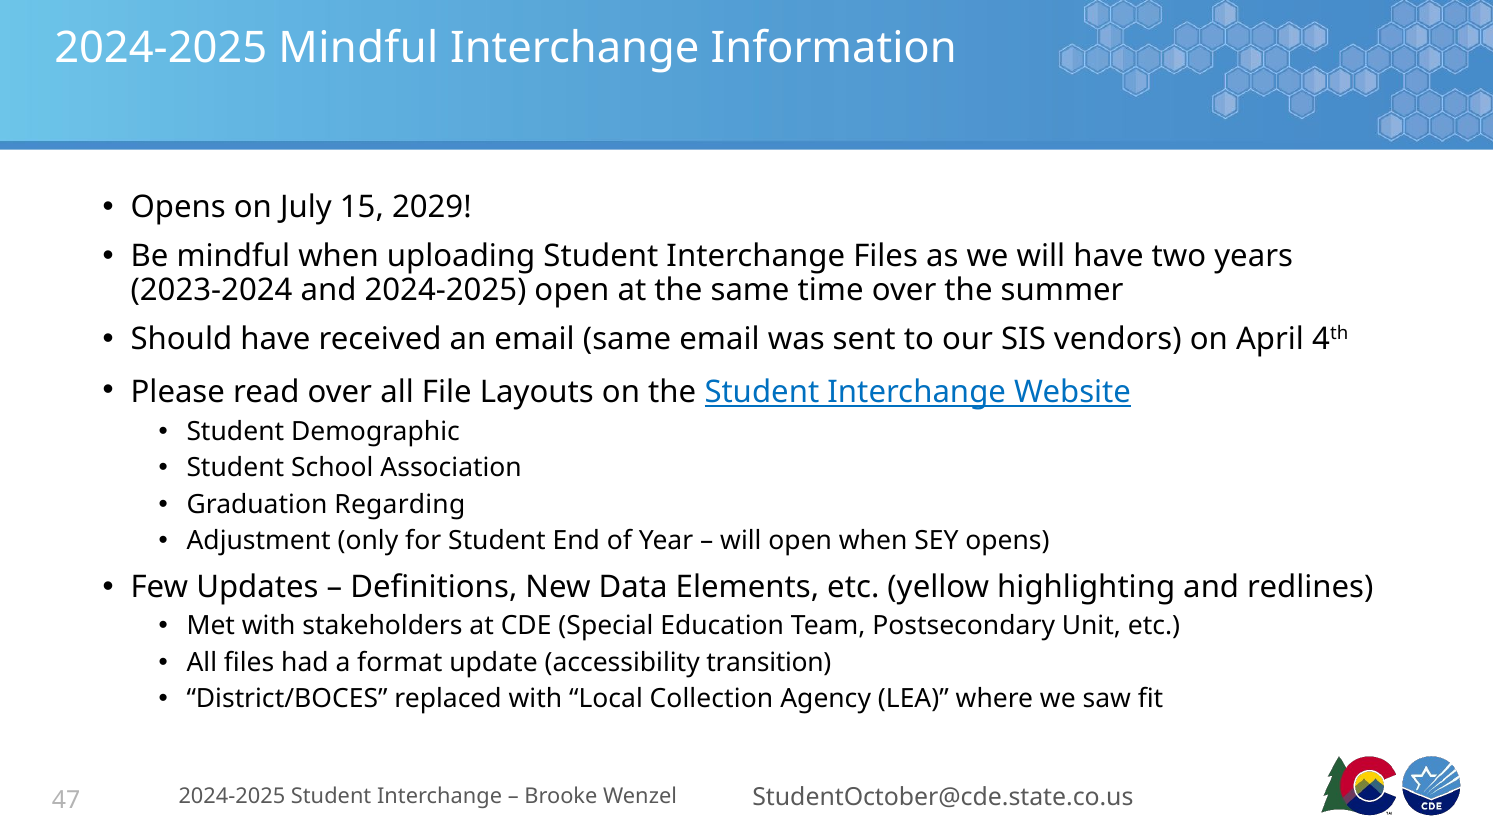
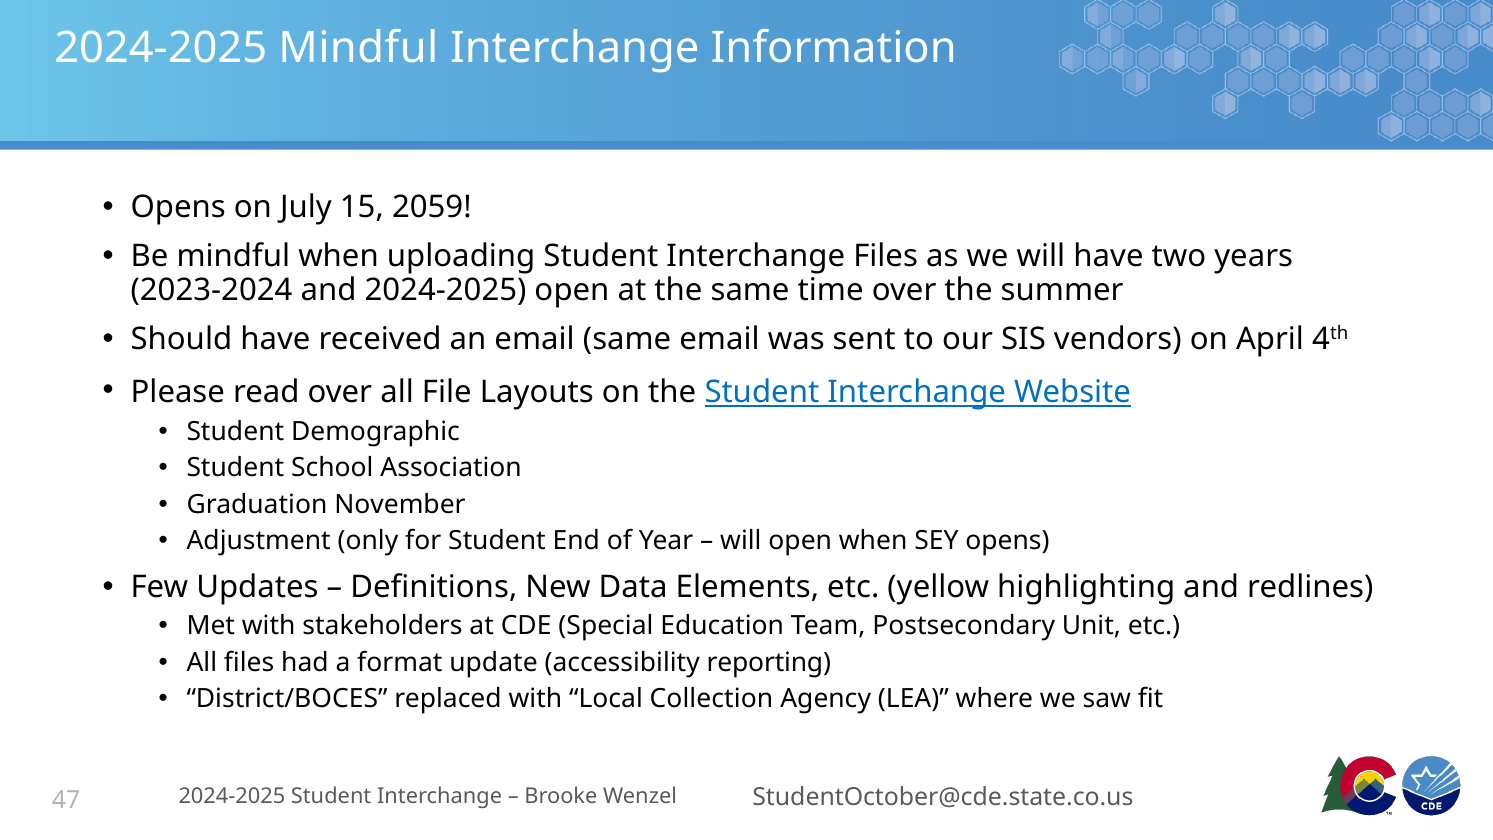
2029: 2029 -> 2059
Regarding: Regarding -> November
transition: transition -> reporting
